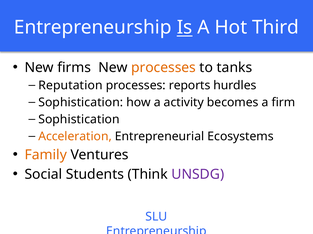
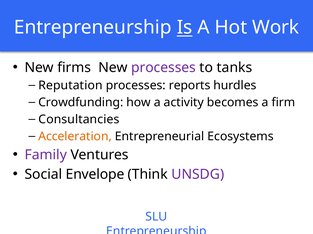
Third: Third -> Work
processes at (163, 68) colour: orange -> purple
Sophistication at (81, 103): Sophistication -> Crowdfunding
Sophistication at (79, 120): Sophistication -> Consultancies
Family colour: orange -> purple
Students: Students -> Envelope
